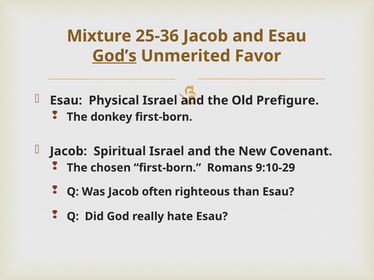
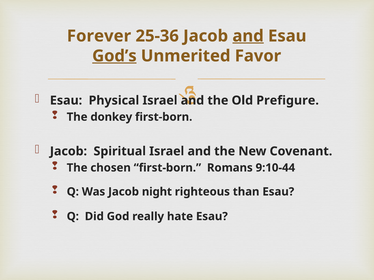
Mixture: Mixture -> Forever
and at (248, 36) underline: none -> present
9:10-29: 9:10-29 -> 9:10-44
often: often -> night
